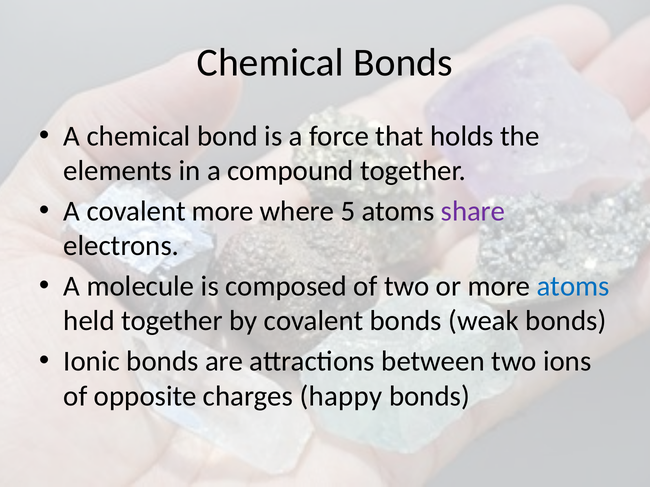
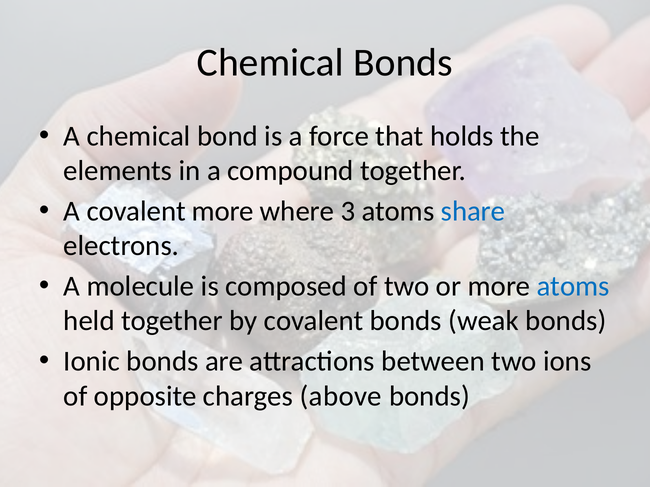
5: 5 -> 3
share colour: purple -> blue
happy: happy -> above
